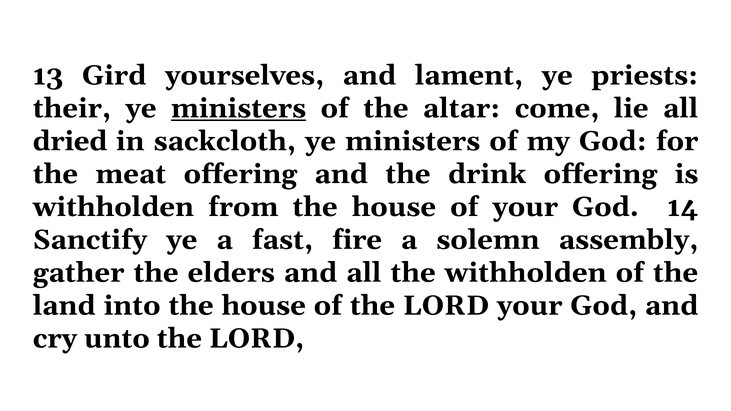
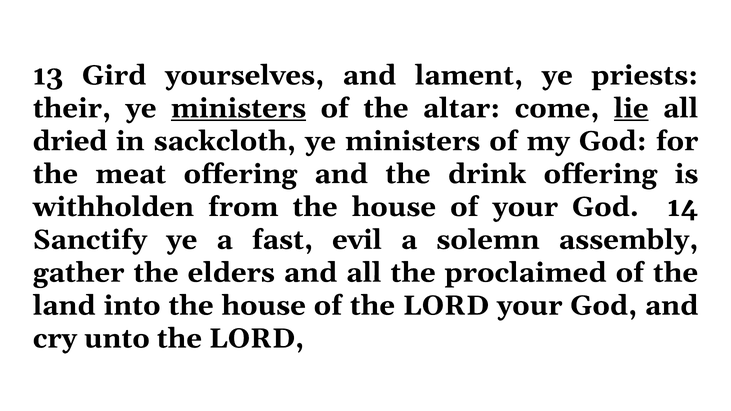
lie underline: none -> present
fire: fire -> evil
the withholden: withholden -> proclaimed
